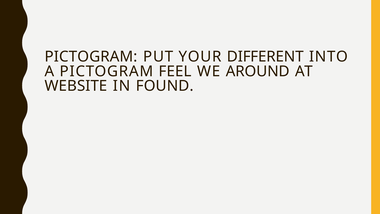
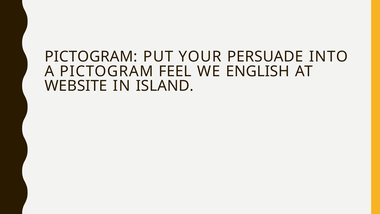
DIFFERENT: DIFFERENT -> PERSUADE
AROUND: AROUND -> ENGLISH
FOUND: FOUND -> ISLAND
